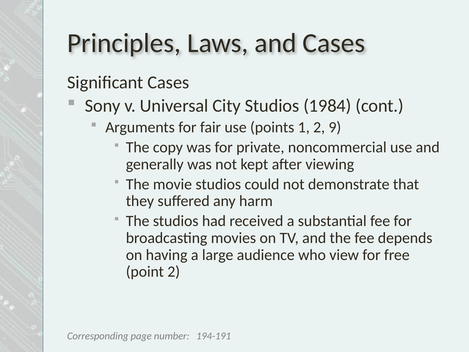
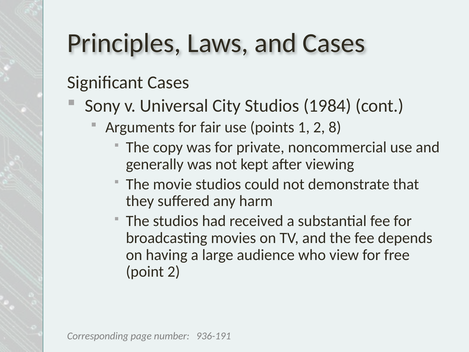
9: 9 -> 8
194-191: 194-191 -> 936-191
